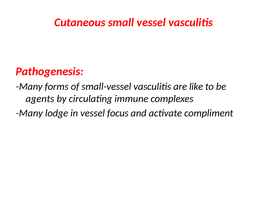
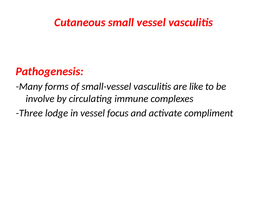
agents: agents -> involve
Many at (29, 113): Many -> Three
